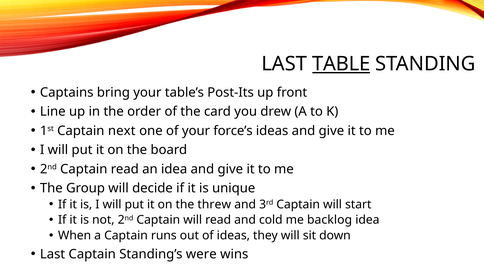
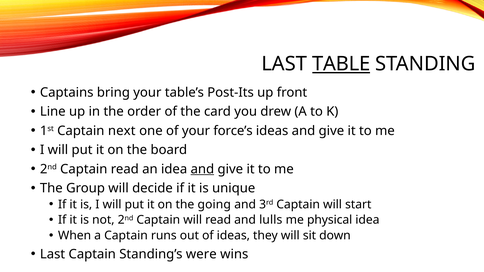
and at (202, 169) underline: none -> present
threw: threw -> going
cold: cold -> lulls
backlog: backlog -> physical
